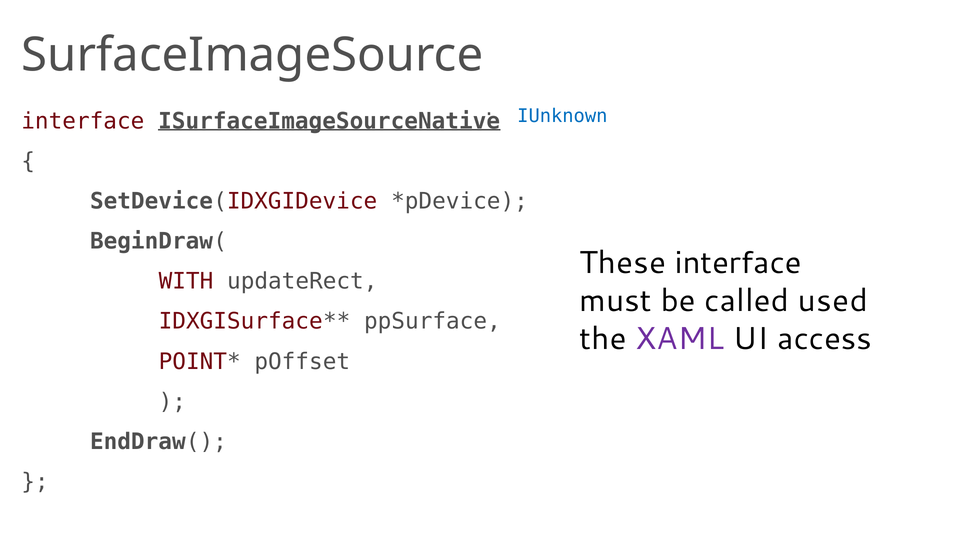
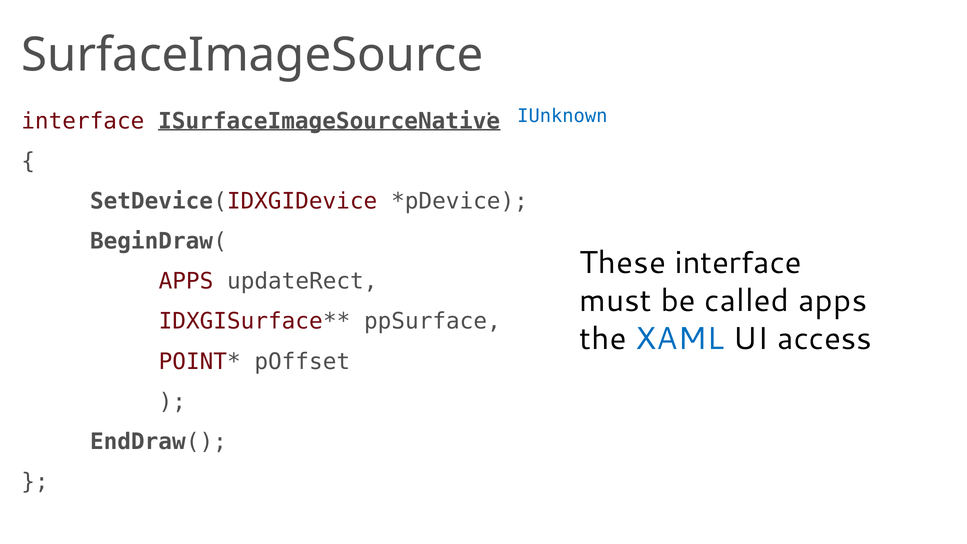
WITH at (186, 281): WITH -> APPS
called used: used -> apps
XAML colour: purple -> blue
